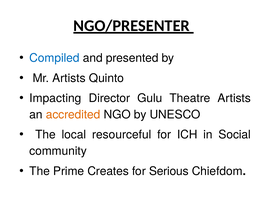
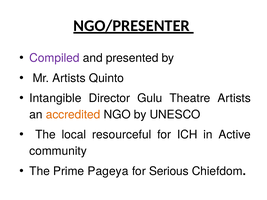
Compiled colour: blue -> purple
Impacting: Impacting -> Intangible
Social: Social -> Active
Creates: Creates -> Pageya
